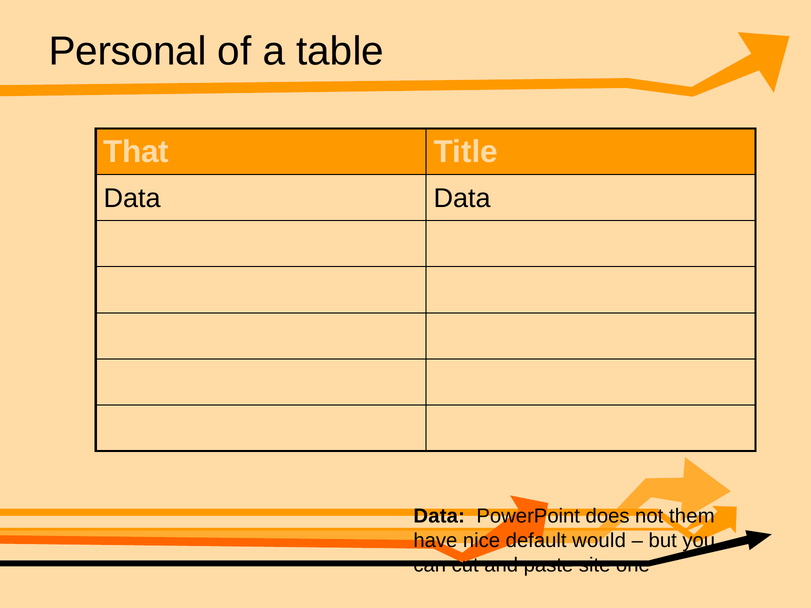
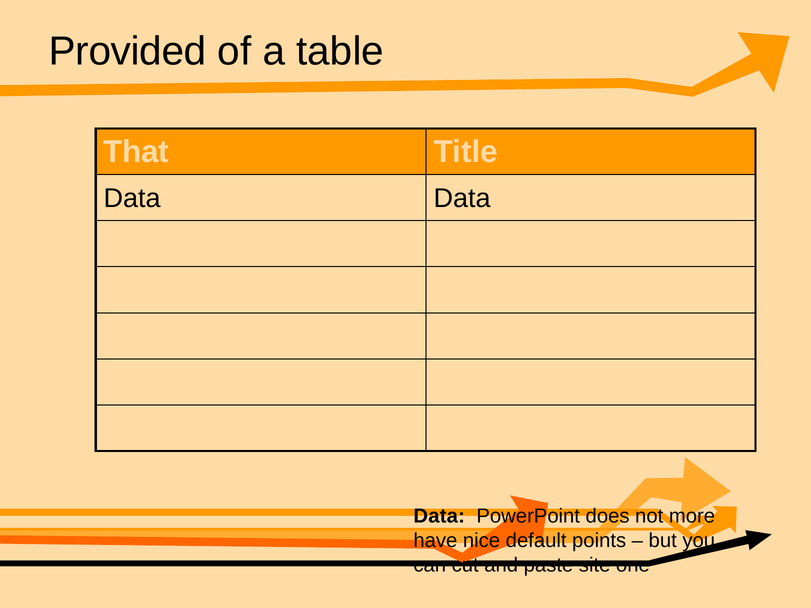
Personal: Personal -> Provided
them: them -> more
would: would -> points
